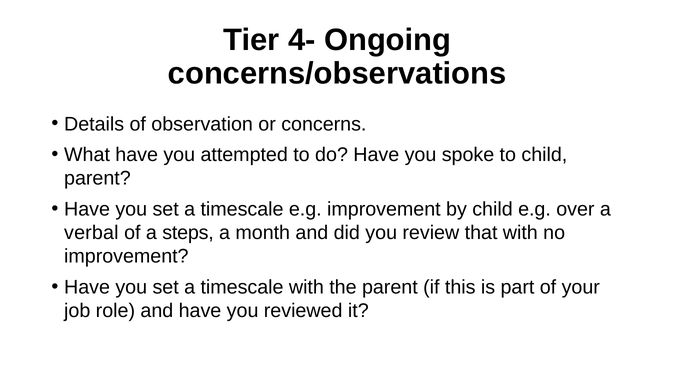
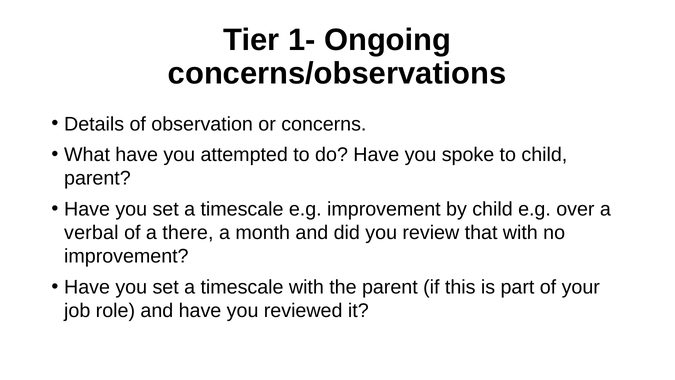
4-: 4- -> 1-
steps: steps -> there
